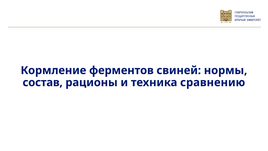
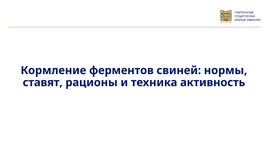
состав: состав -> ставят
сравнению: сравнению -> активность
